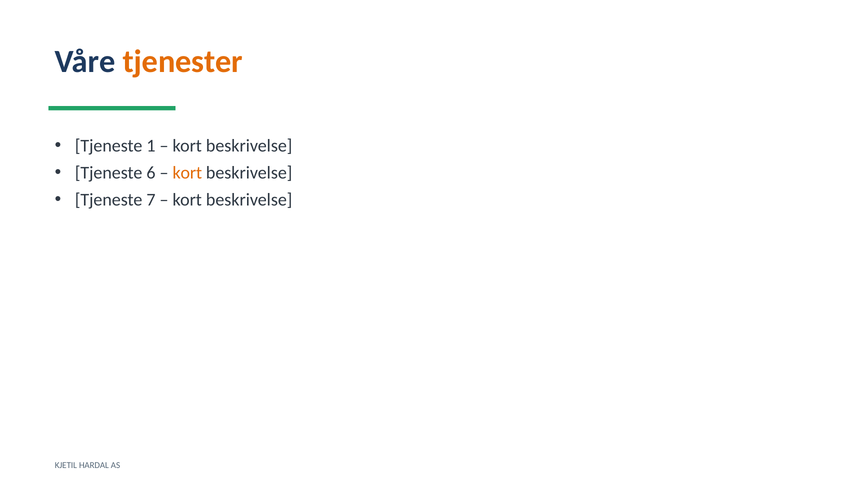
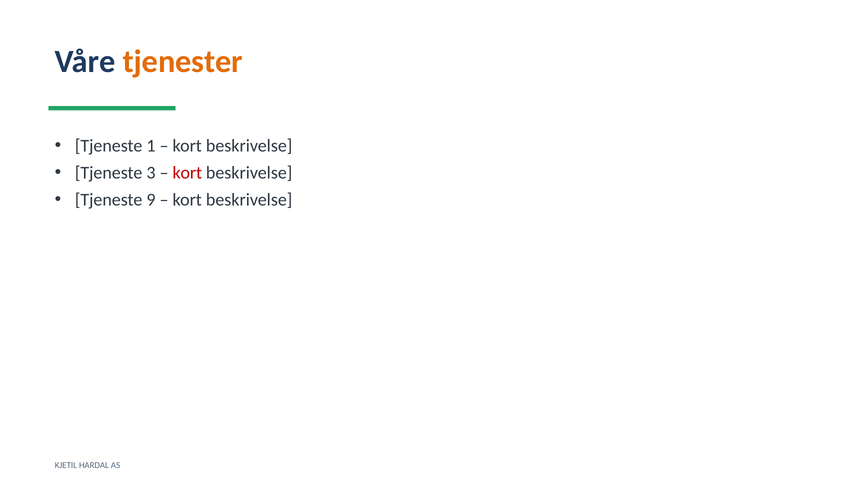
6: 6 -> 3
kort at (187, 173) colour: orange -> red
7: 7 -> 9
